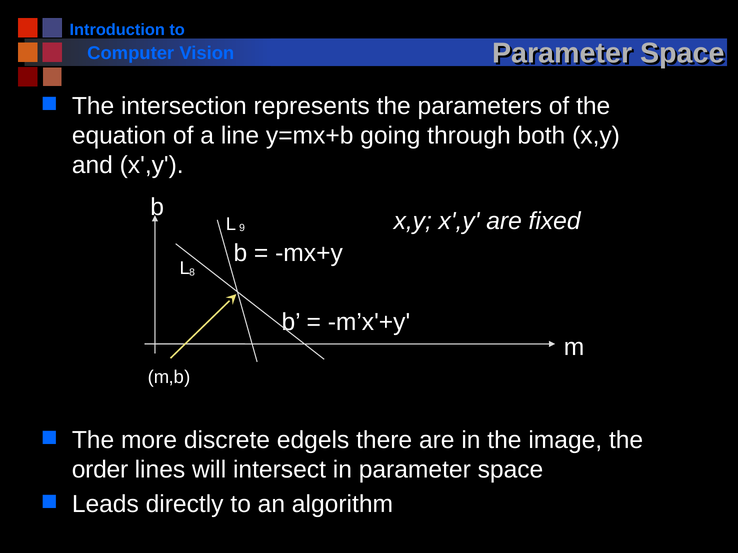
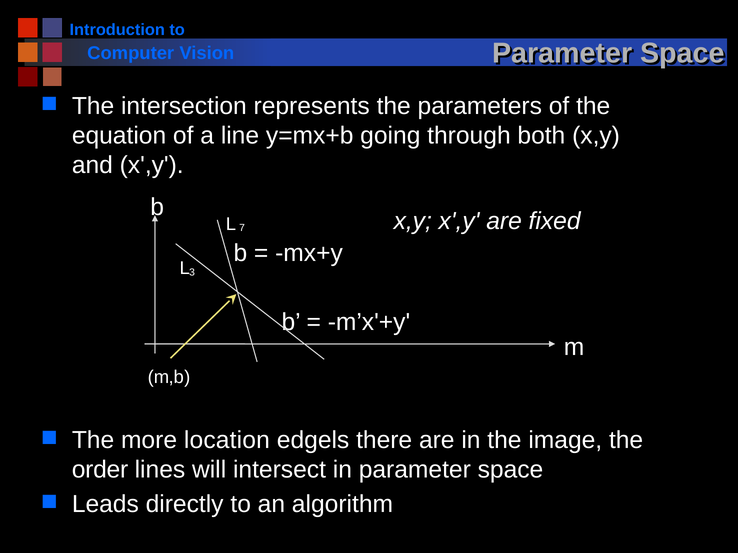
9: 9 -> 7
8: 8 -> 3
discrete: discrete -> location
